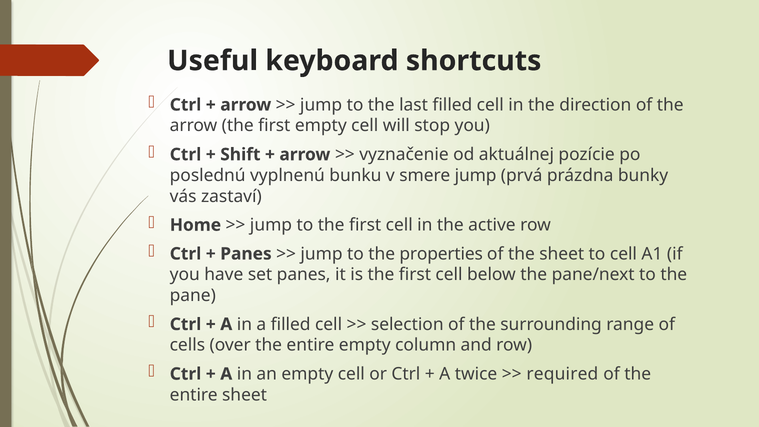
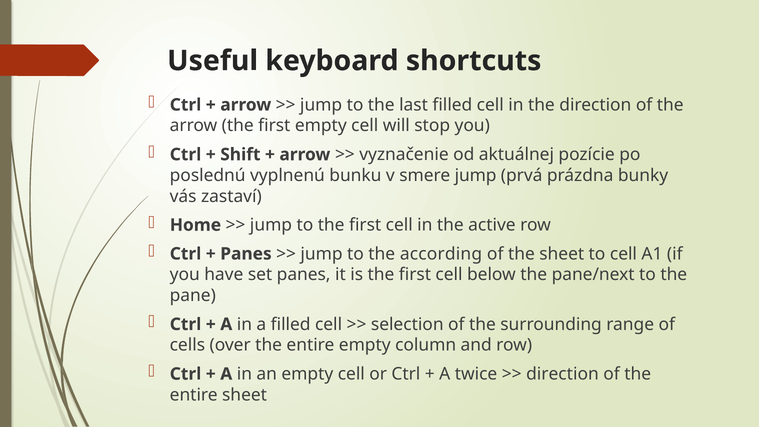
properties: properties -> according
required at (562, 374): required -> direction
